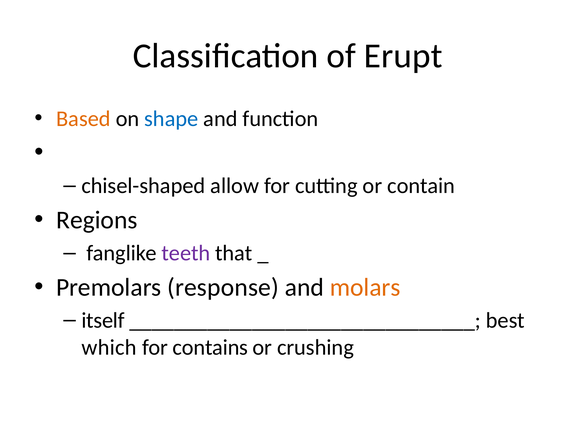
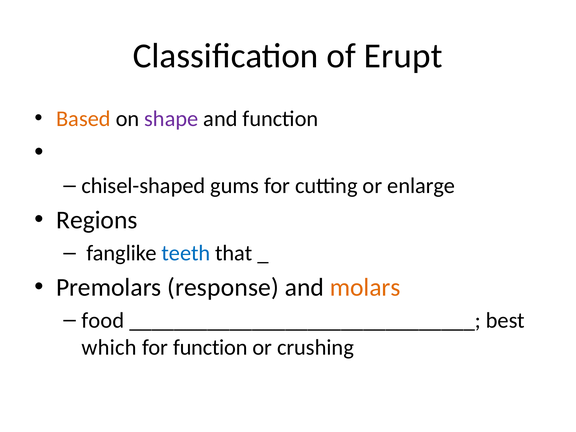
shape colour: blue -> purple
allow: allow -> gums
contain: contain -> enlarge
teeth colour: purple -> blue
itself: itself -> food
for contains: contains -> function
